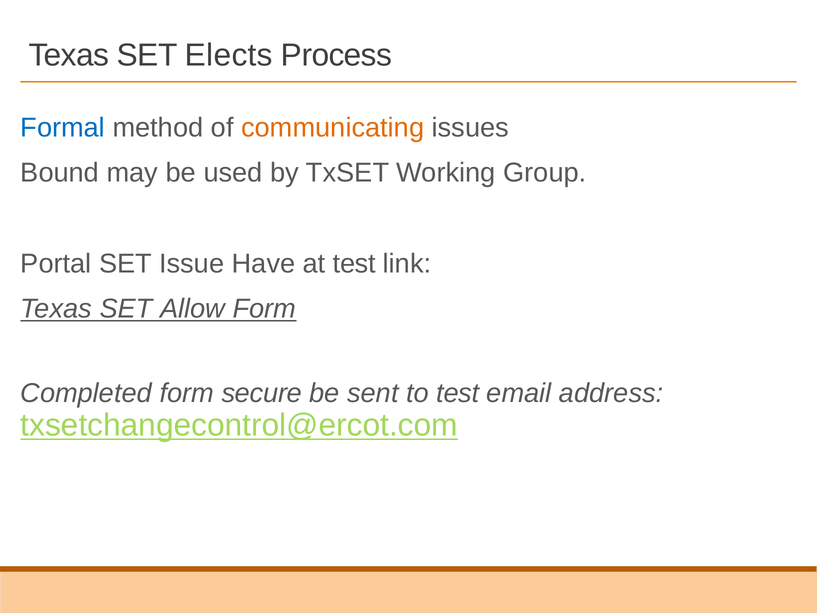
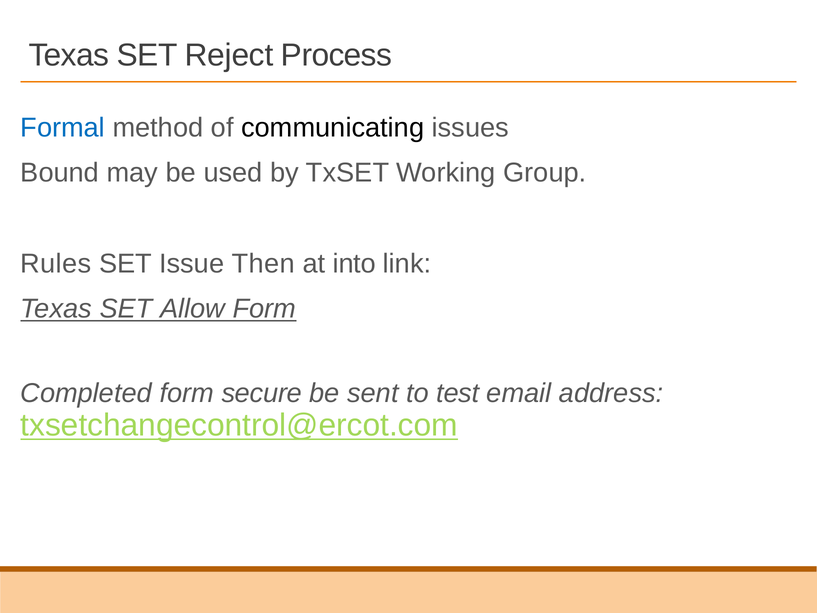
Elects: Elects -> Reject
communicating colour: orange -> black
Portal: Portal -> Rules
Have: Have -> Then
at test: test -> into
